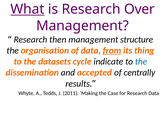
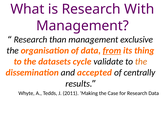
What underline: present -> none
Over: Over -> With
then: then -> than
structure: structure -> exclusive
indicate: indicate -> validate
the at (141, 61) colour: blue -> orange
